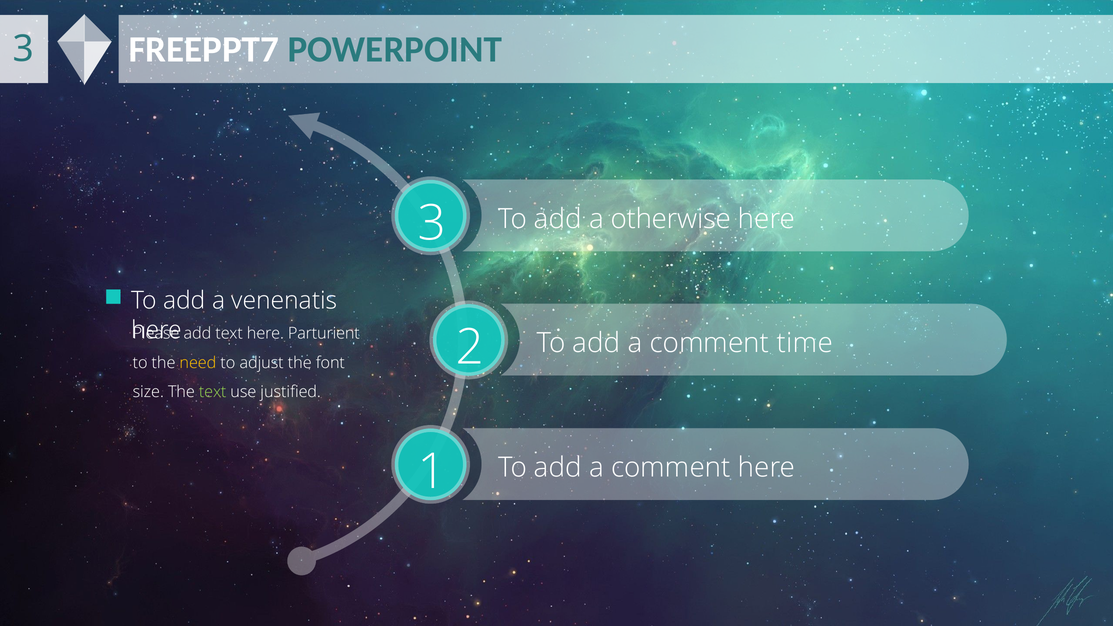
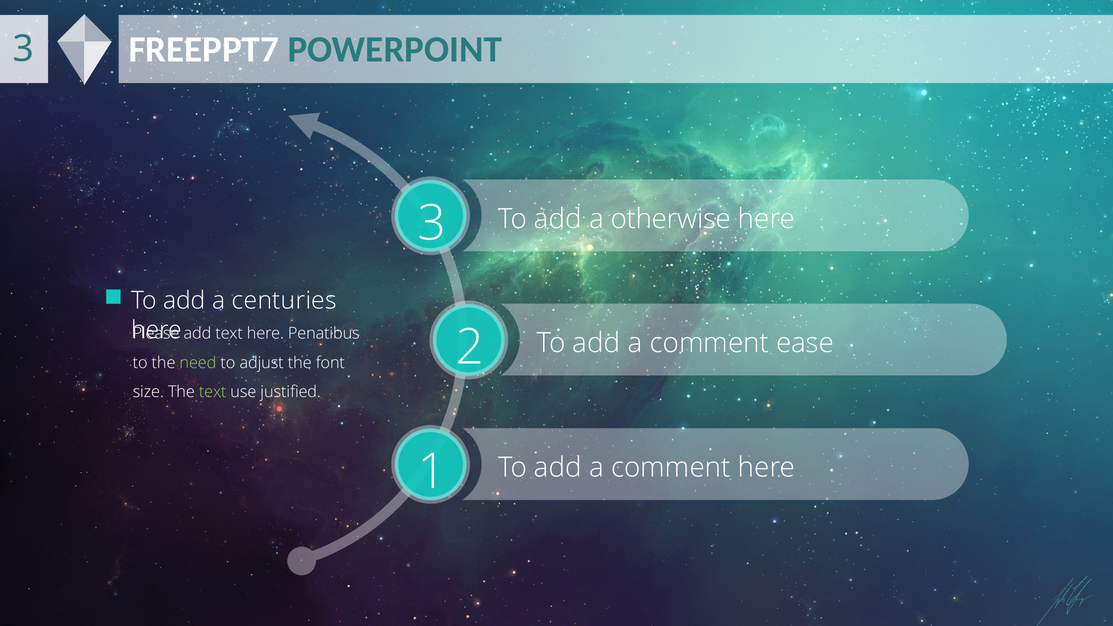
venenatis: venenatis -> centuries
Parturient: Parturient -> Penatibus
time: time -> ease
need colour: yellow -> light green
